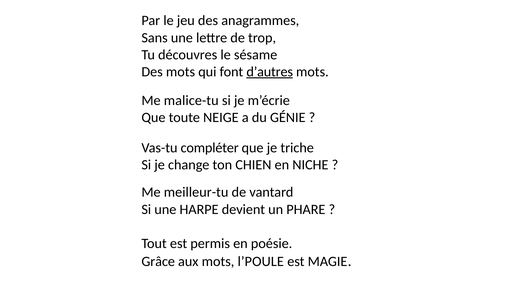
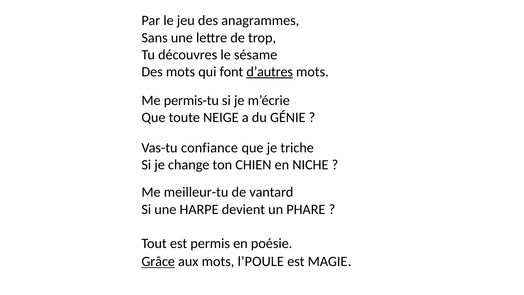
malice-tu: malice-tu -> permis-tu
compléter: compléter -> confiance
Grâce underline: none -> present
